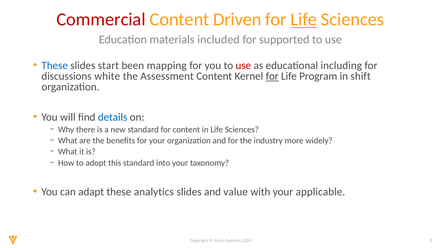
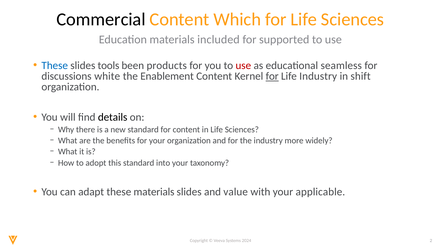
Commercial colour: red -> black
Driven: Driven -> Which
Life at (304, 20) underline: present -> none
start: start -> tools
mapping: mapping -> products
including: including -> seamless
Assessment: Assessment -> Enablement
Life Program: Program -> Industry
details colour: blue -> black
these analytics: analytics -> materials
